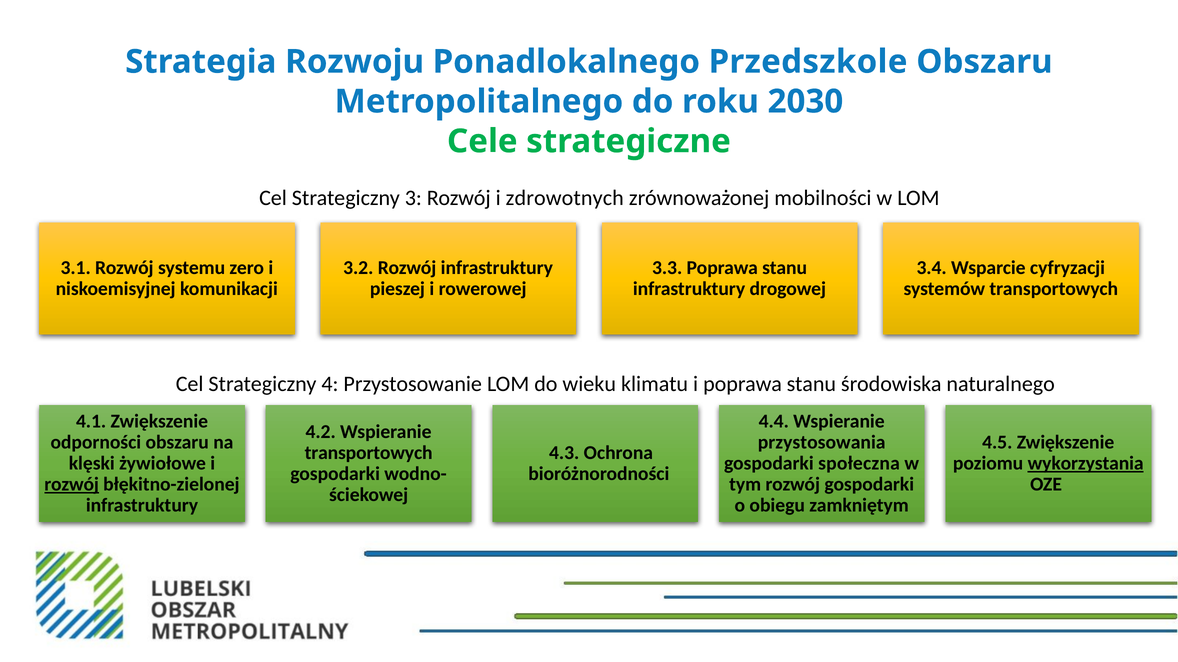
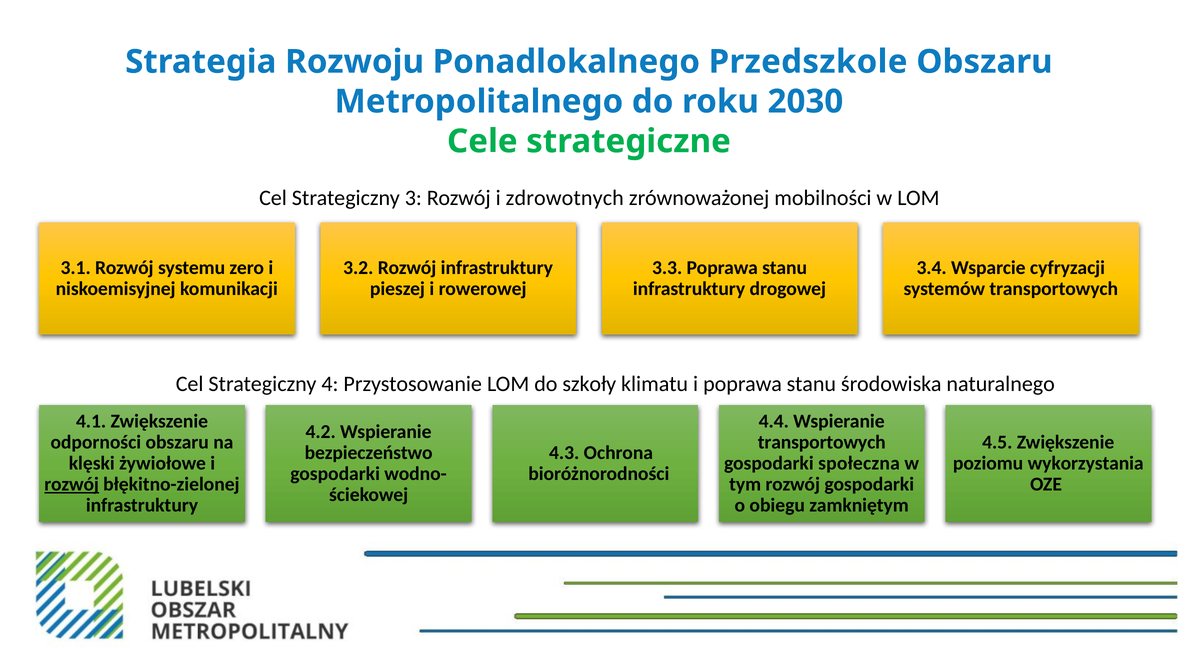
wieku: wieku -> szkoły
przystosowania at (822, 443): przystosowania -> transportowych
transportowych at (369, 453): transportowych -> bezpieczeństwo
wykorzystania underline: present -> none
